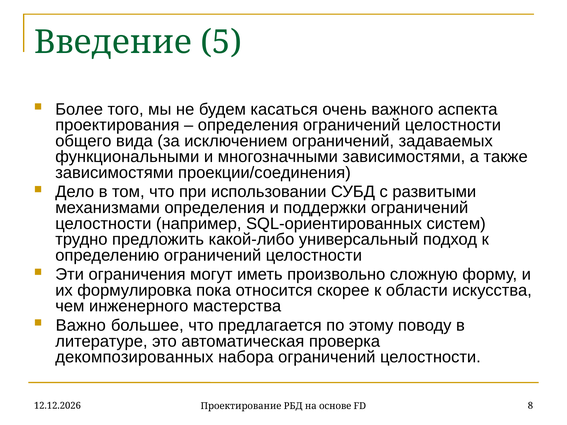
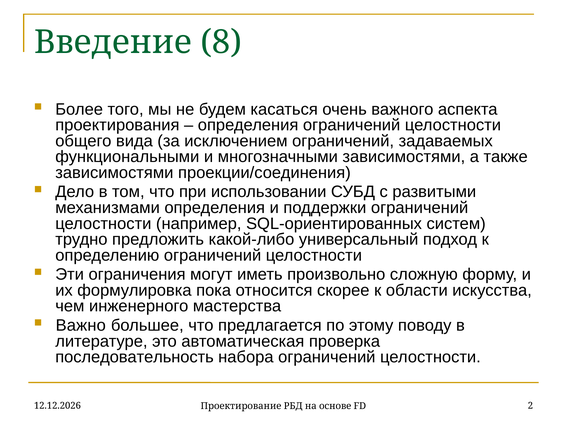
5: 5 -> 8
декомпозированных: декомпозированных -> последовательность
8: 8 -> 2
